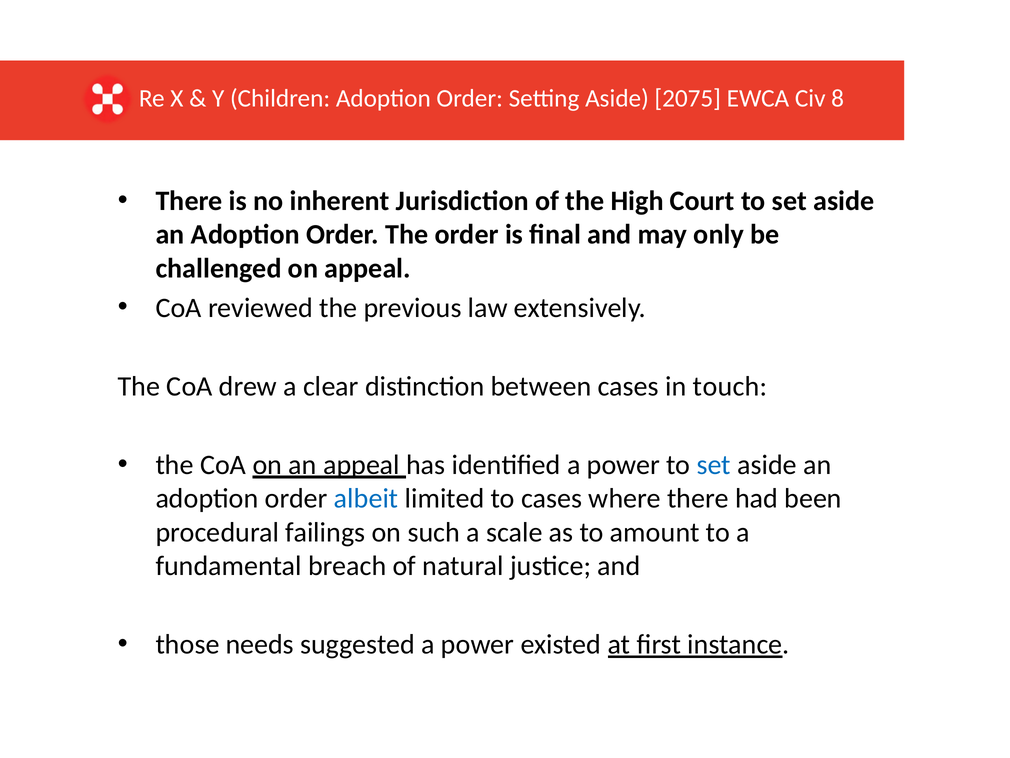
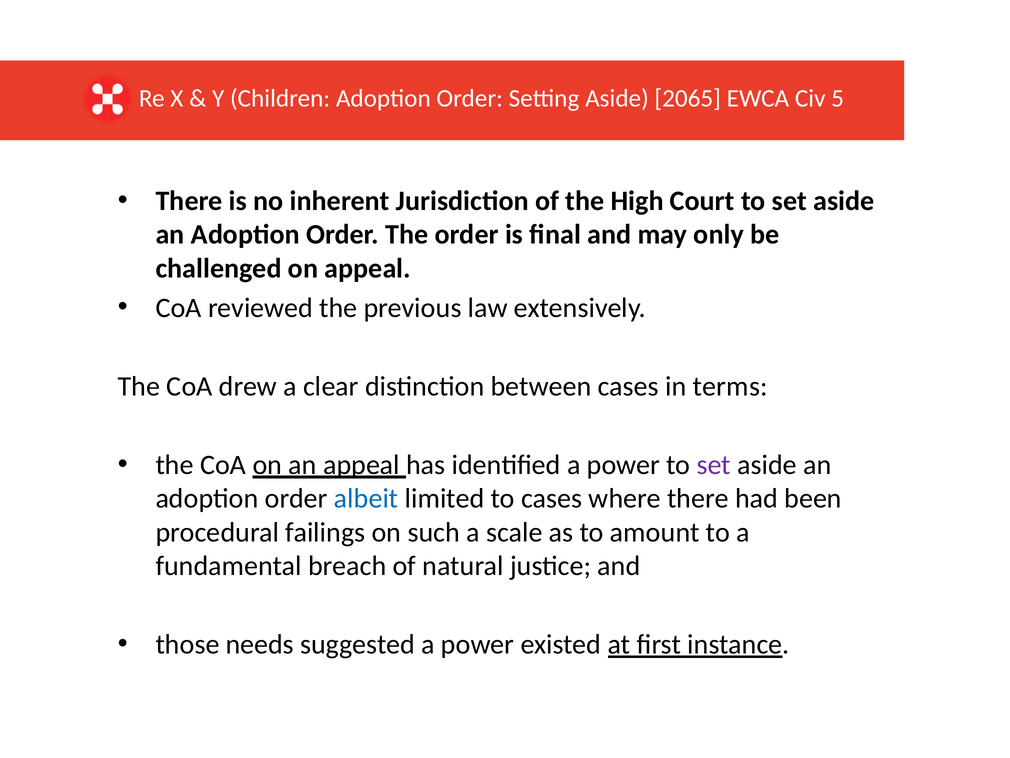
2075: 2075 -> 2065
8: 8 -> 5
touch: touch -> terms
set at (714, 465) colour: blue -> purple
